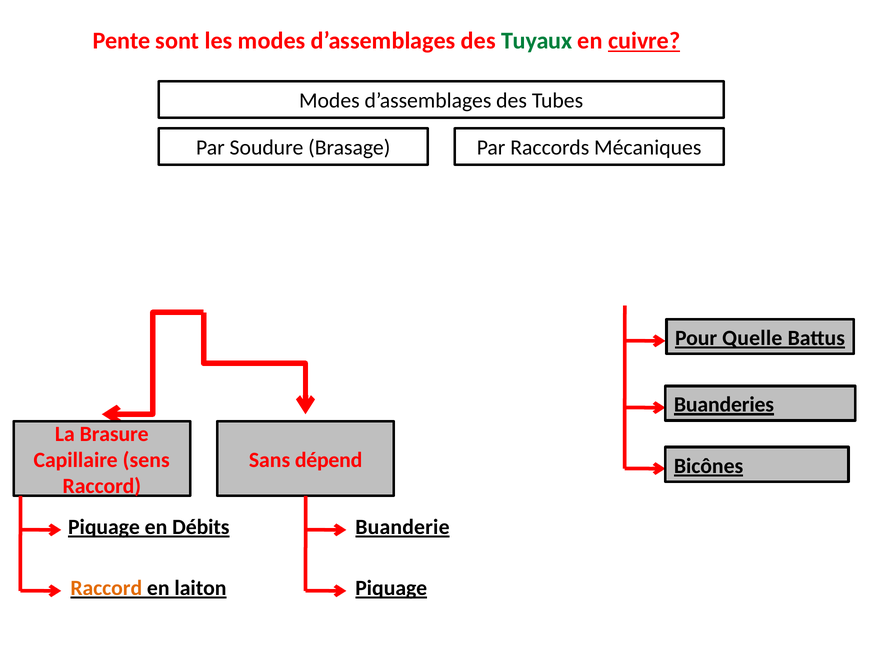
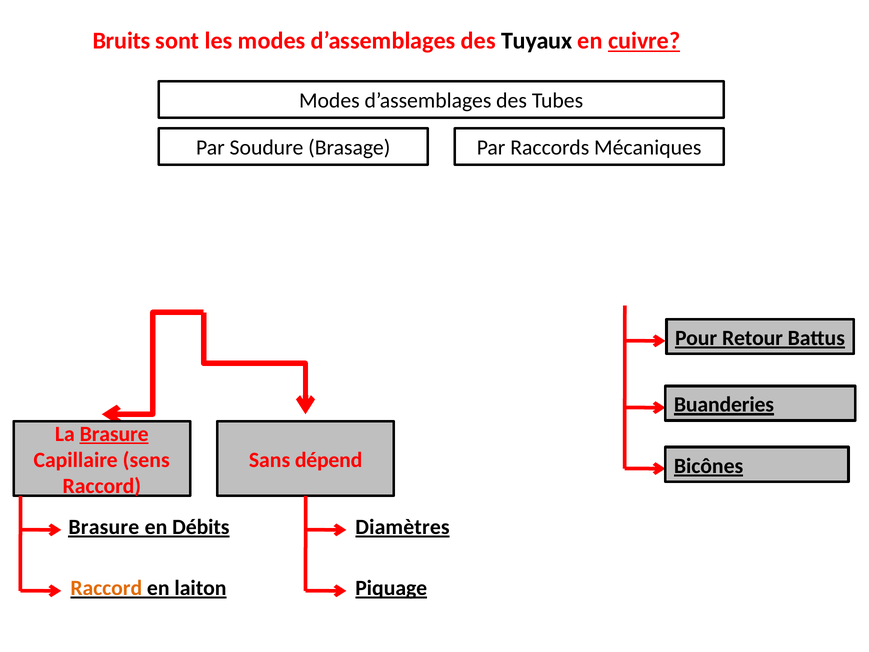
Pente: Pente -> Bruits
Tuyaux colour: green -> black
Quelle: Quelle -> Retour
Brasure at (114, 434) underline: none -> present
Piquage at (104, 527): Piquage -> Brasure
Buanderie: Buanderie -> Diamètres
